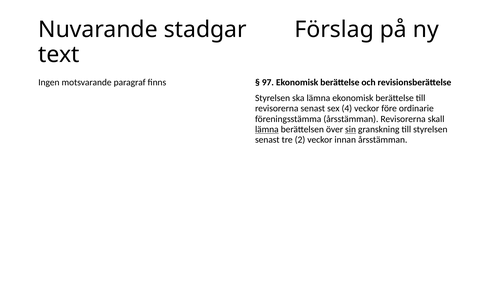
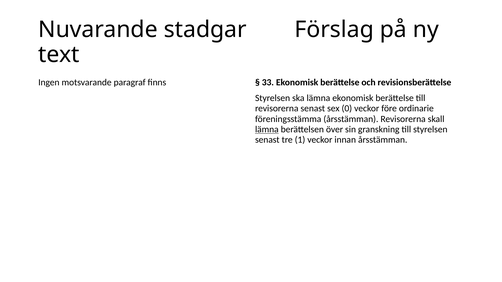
97: 97 -> 33
4: 4 -> 0
sin underline: present -> none
2: 2 -> 1
